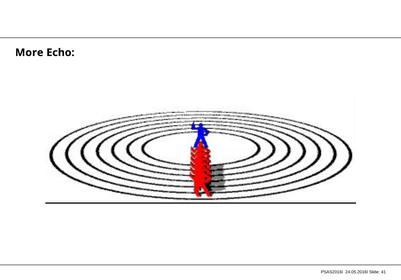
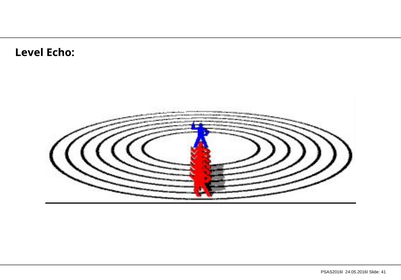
More: More -> Level
